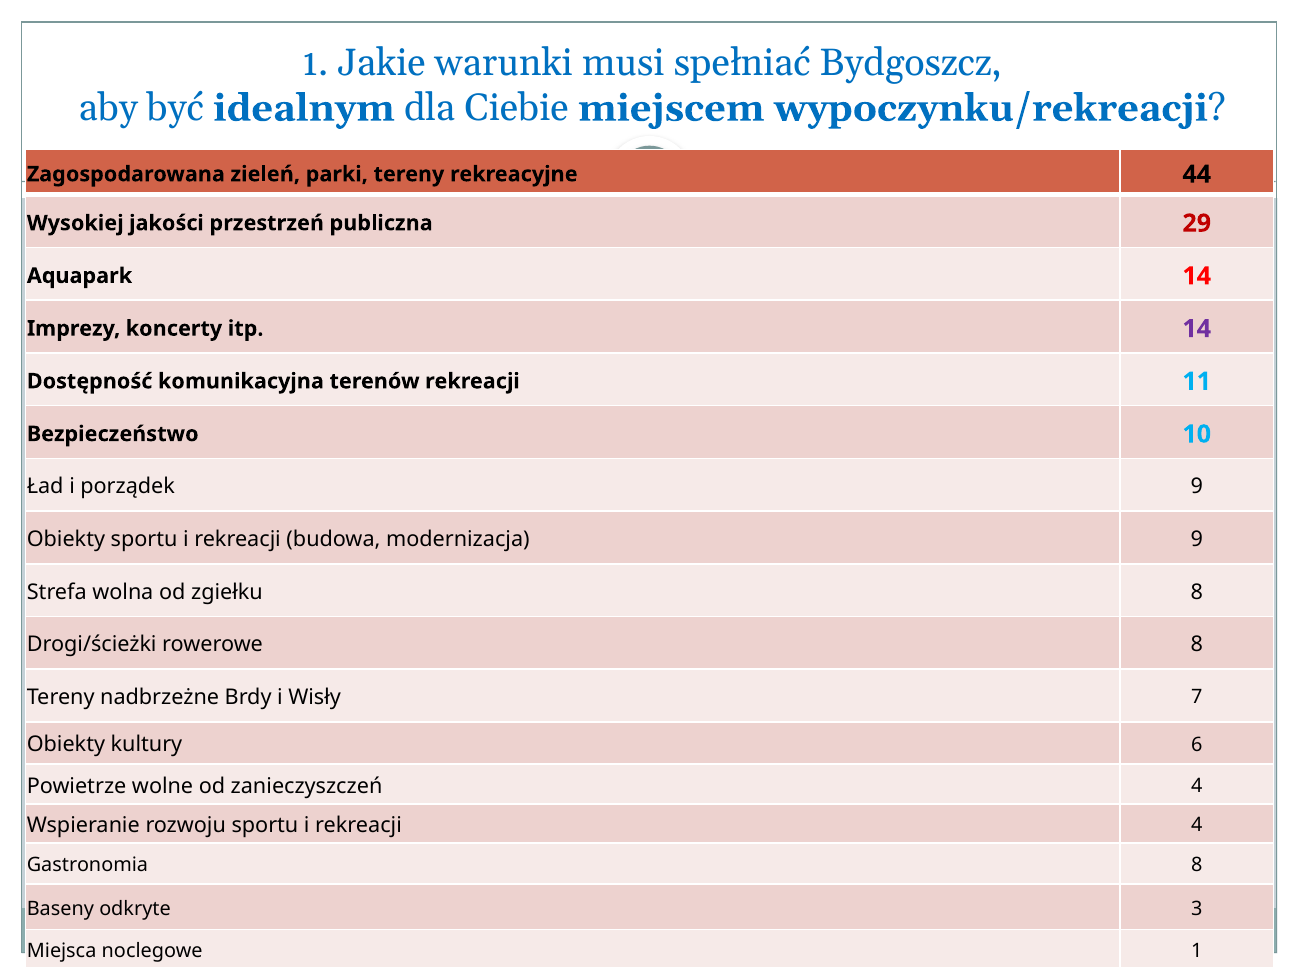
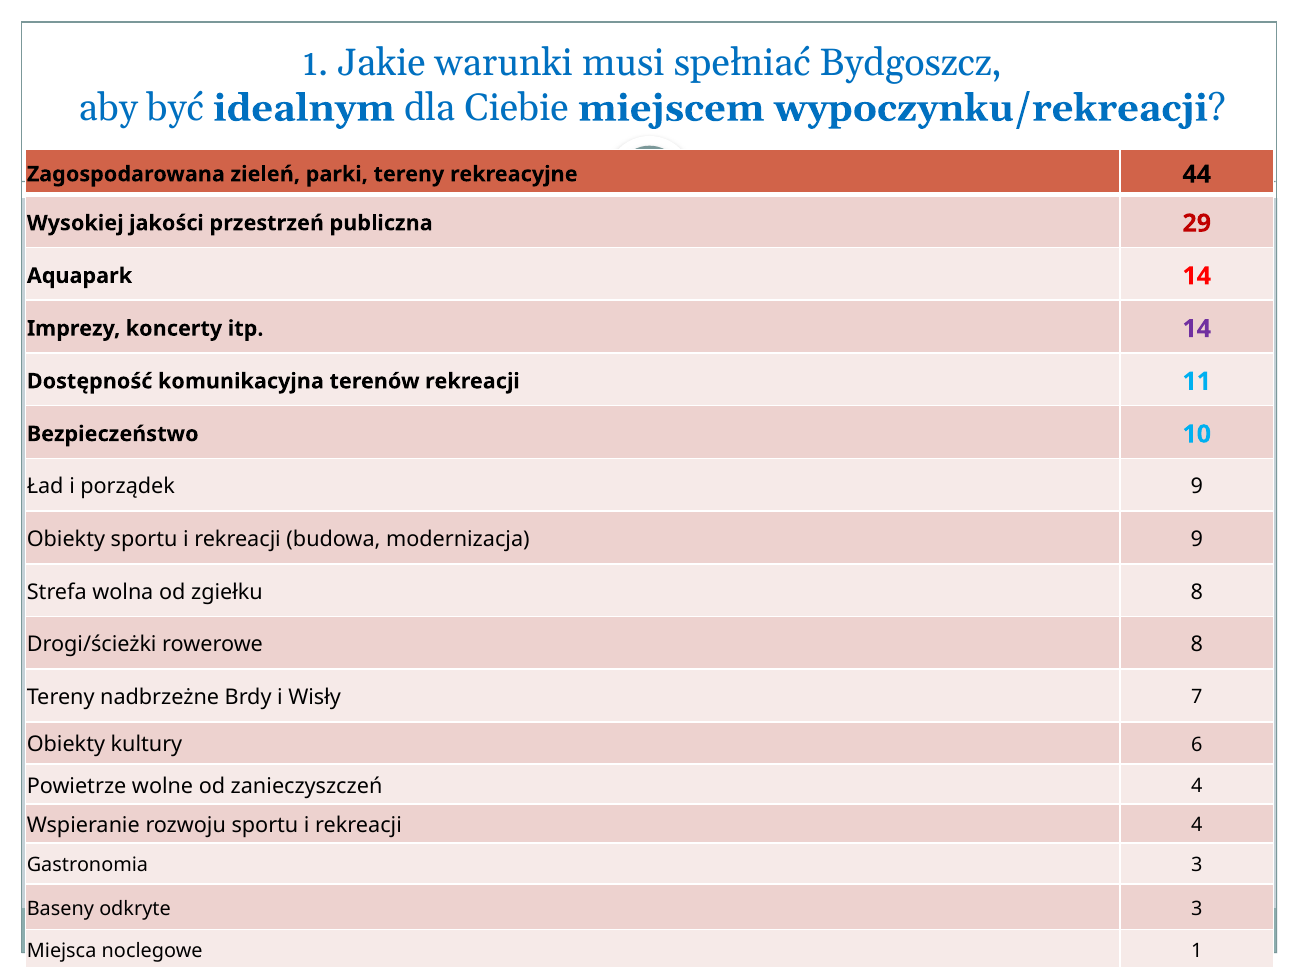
Gastronomia 8: 8 -> 3
